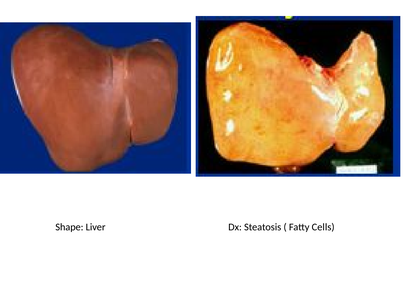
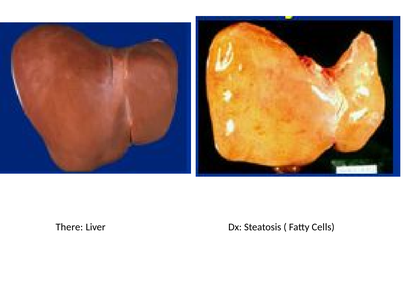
Shape: Shape -> There
